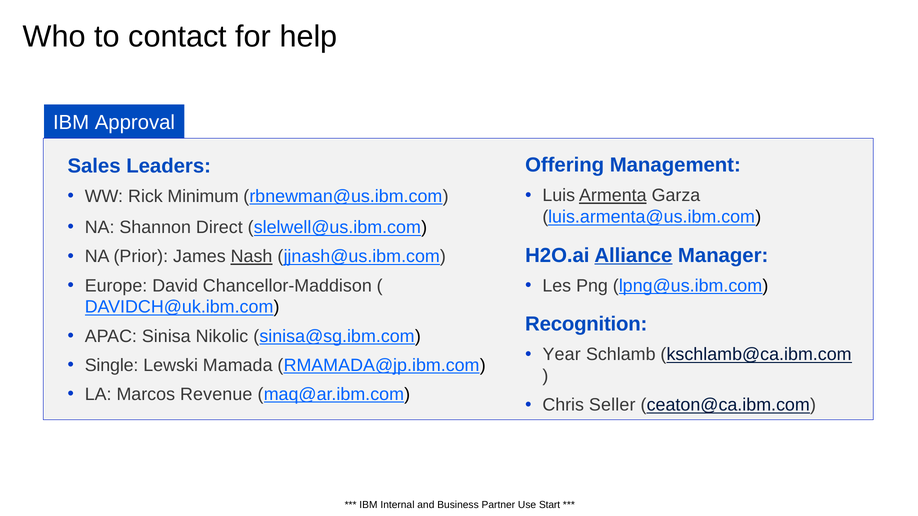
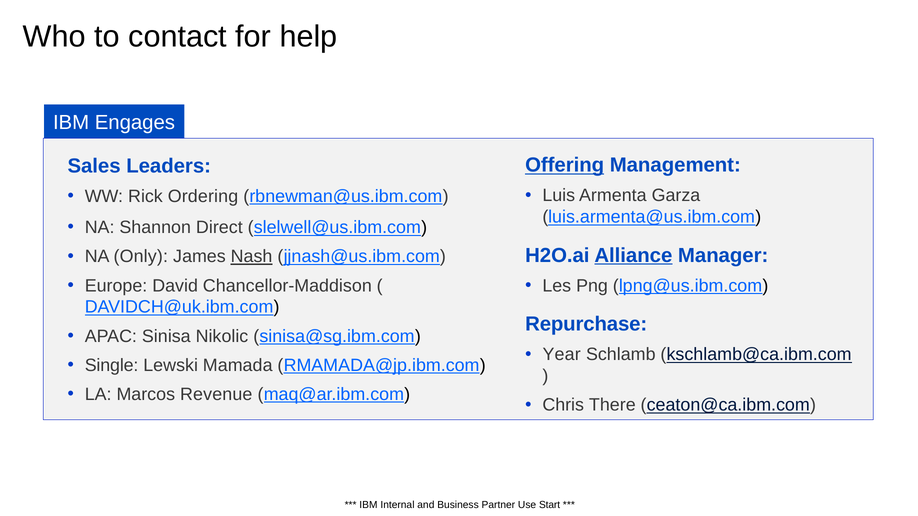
Approval: Approval -> Engages
Offering underline: none -> present
Armenta underline: present -> none
Minimum: Minimum -> Ordering
Prior: Prior -> Only
Recognition: Recognition -> Repurchase
Seller: Seller -> There
